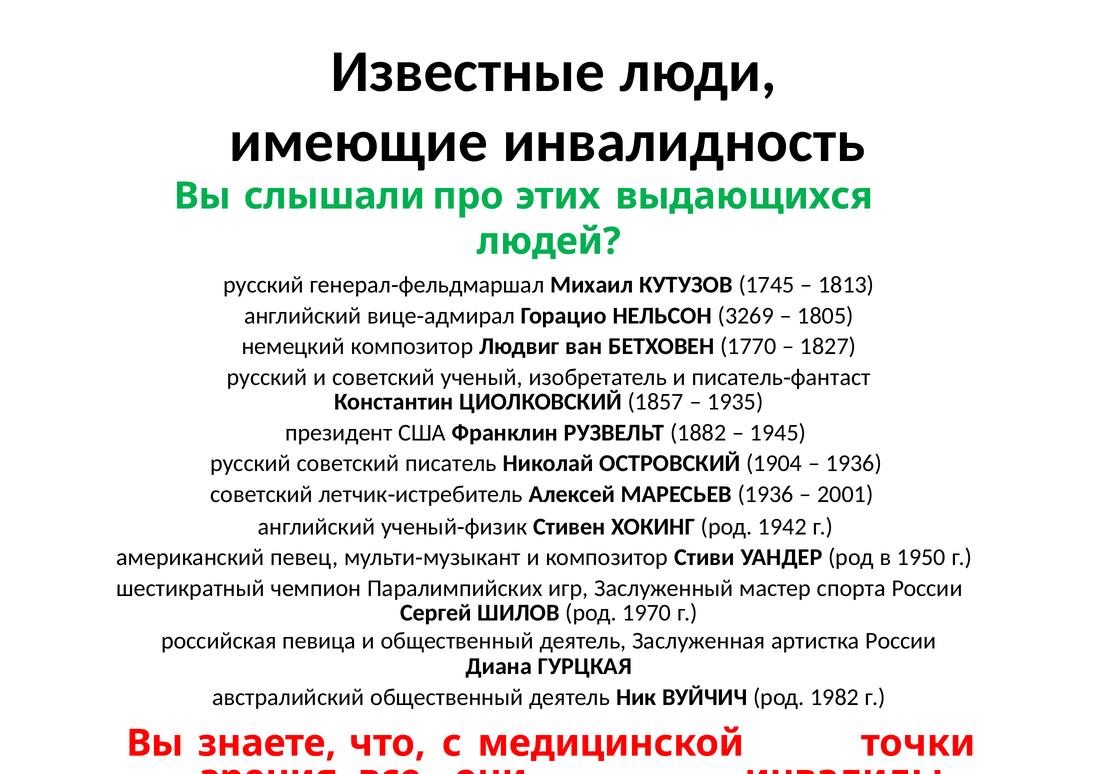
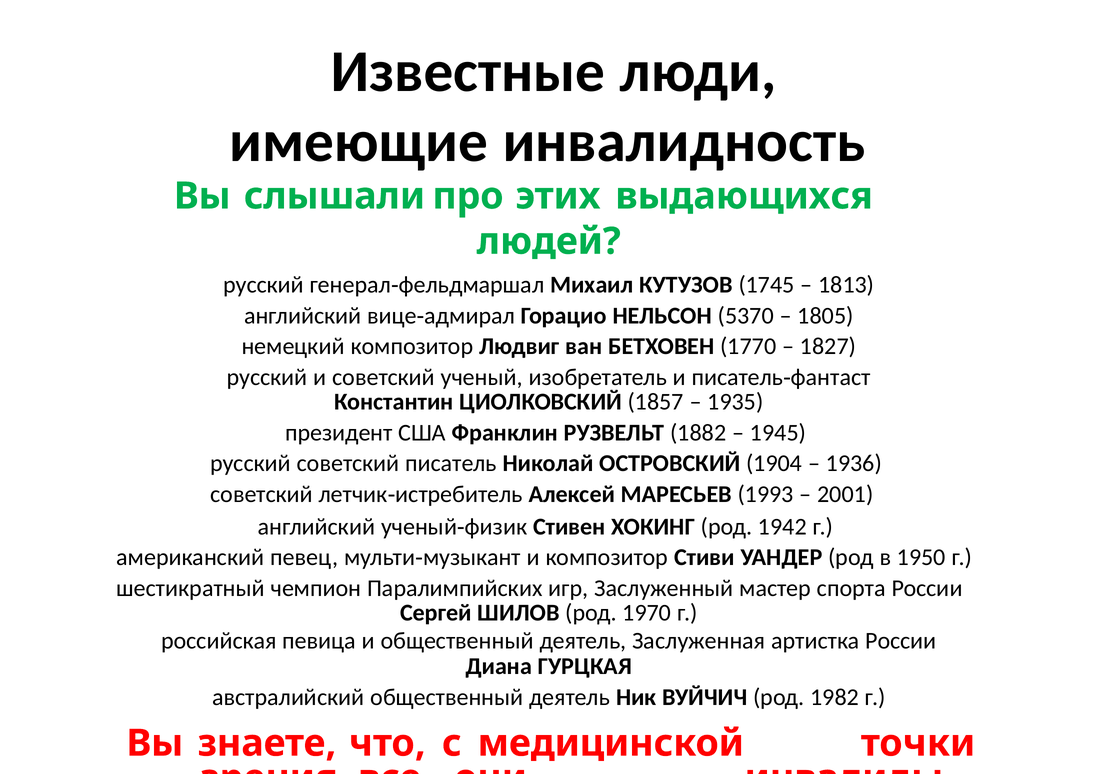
3269: 3269 -> 5370
МАРЕСЬЕВ 1936: 1936 -> 1993
